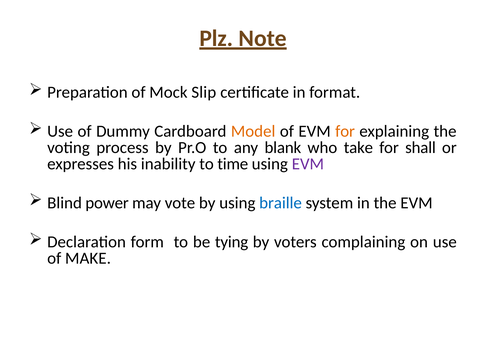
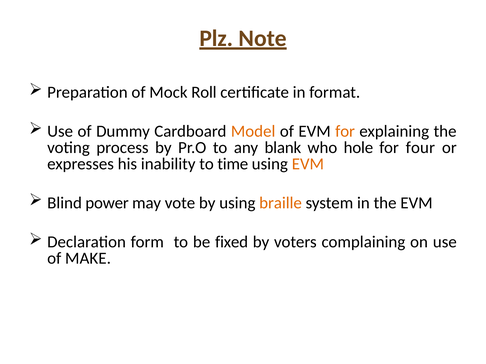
Slip: Slip -> Roll
take: take -> hole
shall: shall -> four
EVM at (308, 164) colour: purple -> orange
braille colour: blue -> orange
tying: tying -> fixed
